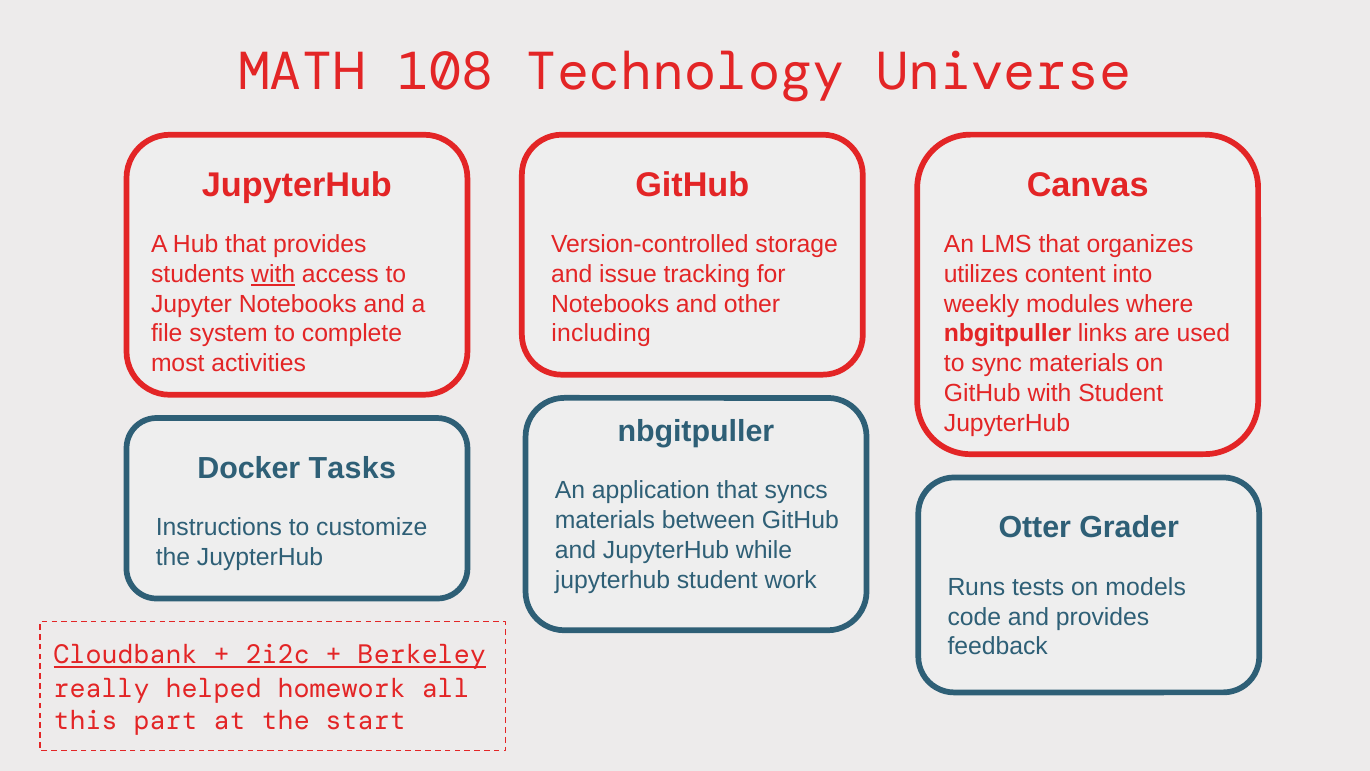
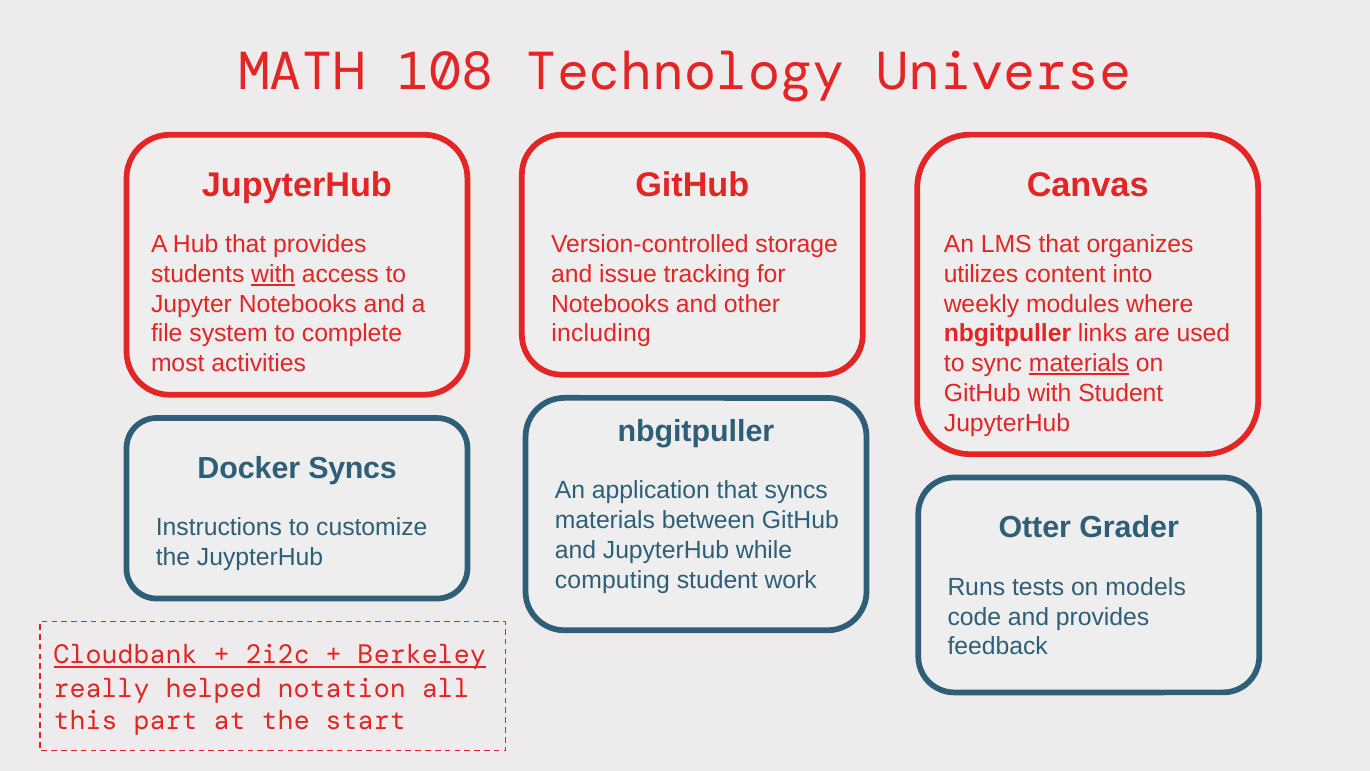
materials at (1079, 363) underline: none -> present
Docker Tasks: Tasks -> Syncs
jupyterhub at (613, 580): jupyterhub -> computing
homework: homework -> notation
